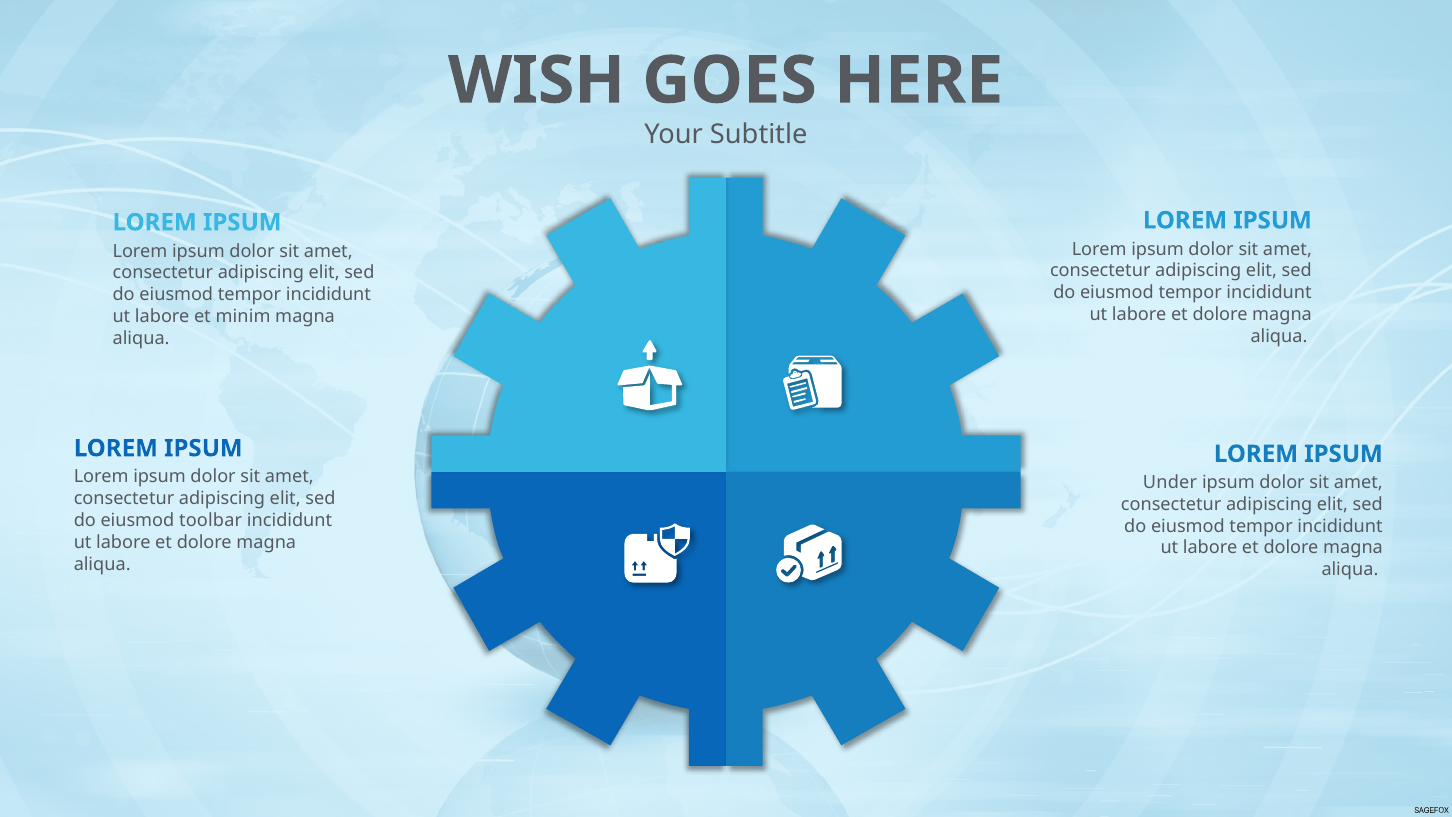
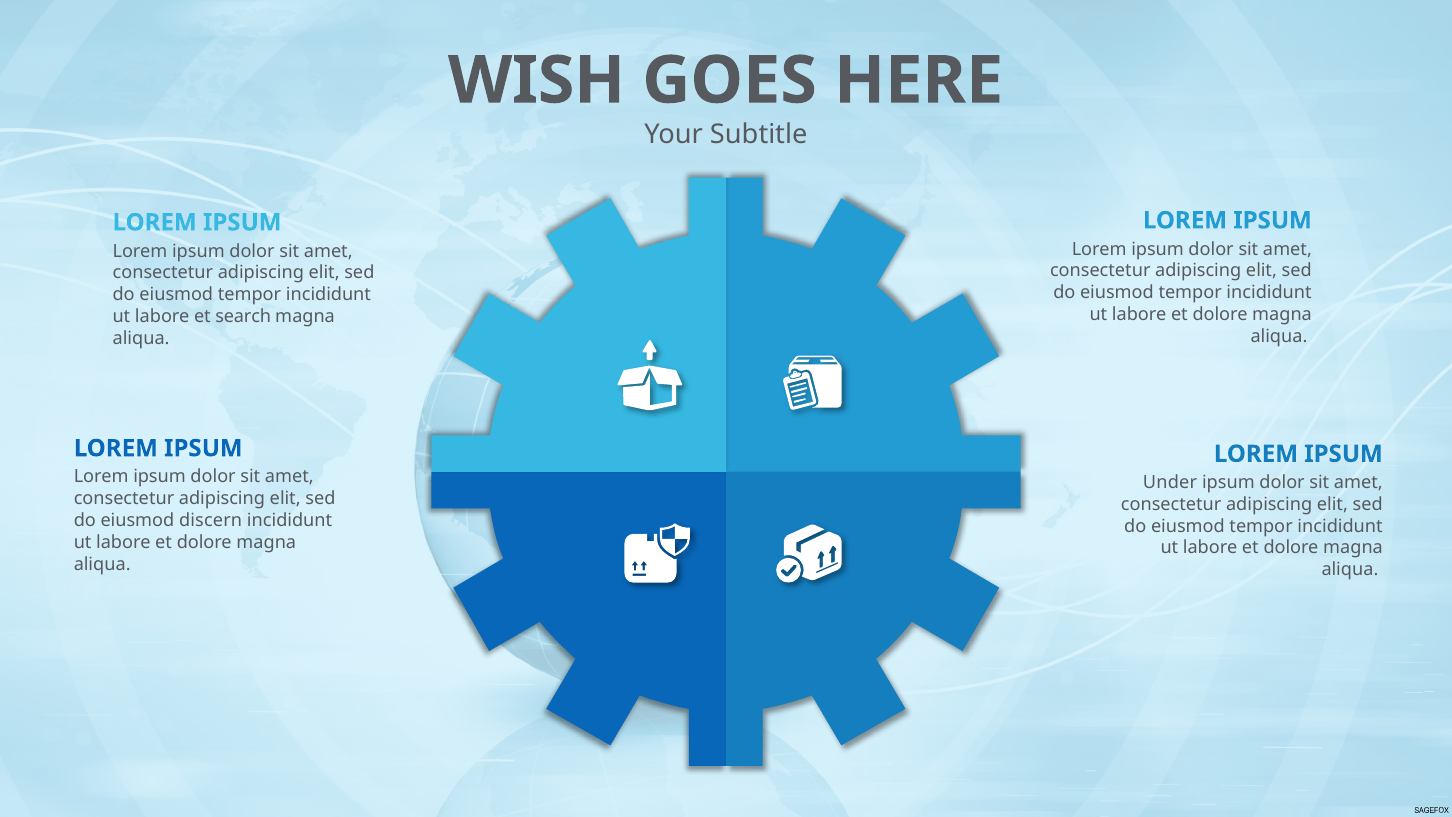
minim: minim -> search
toolbar: toolbar -> discern
